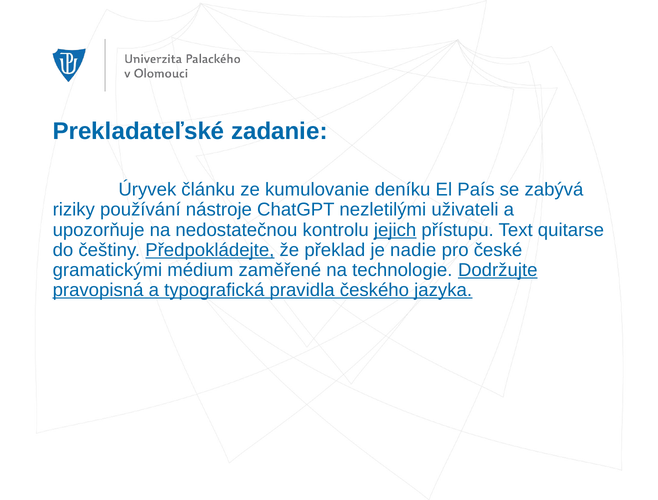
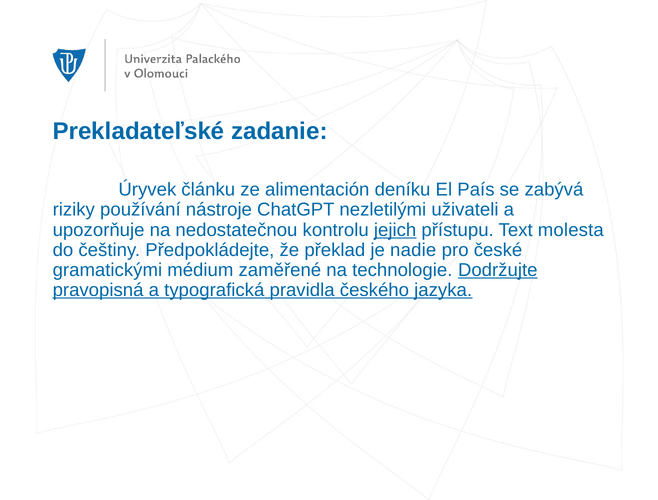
kumulovanie: kumulovanie -> alimentación
quitarse: quitarse -> molesta
Předpokládejte underline: present -> none
